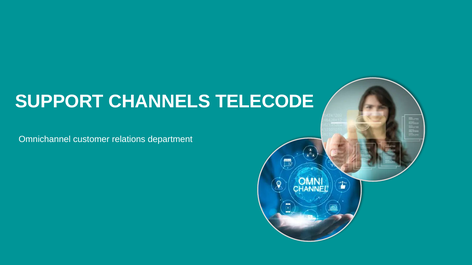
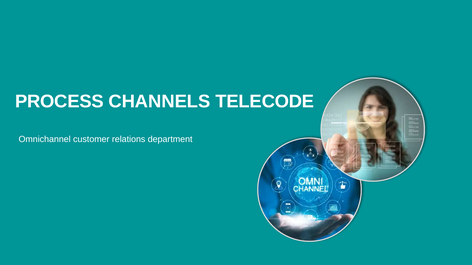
SUPPORT: SUPPORT -> PROCESS
